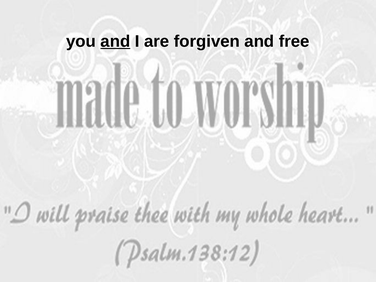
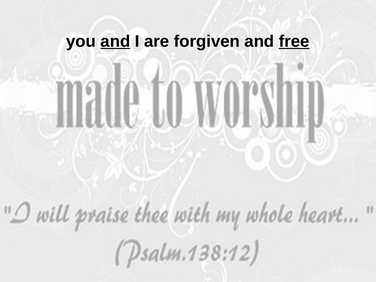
free underline: none -> present
